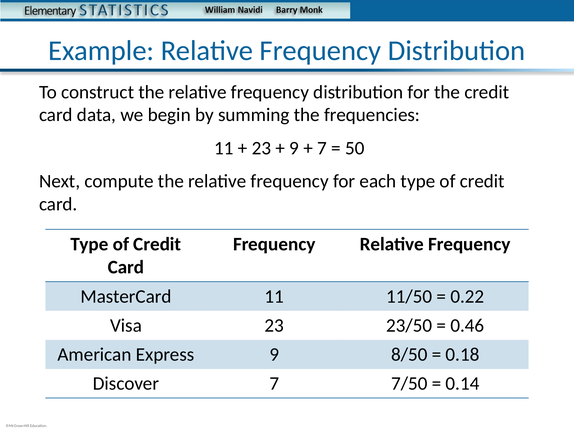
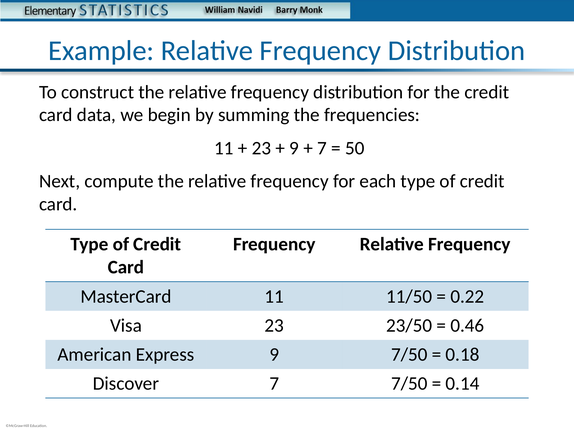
9 8/50: 8/50 -> 7/50
